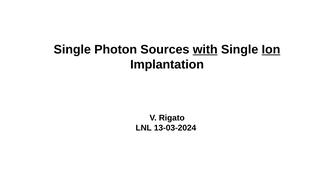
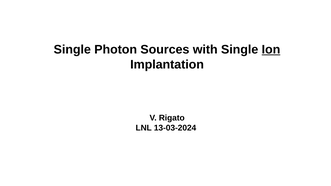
with underline: present -> none
